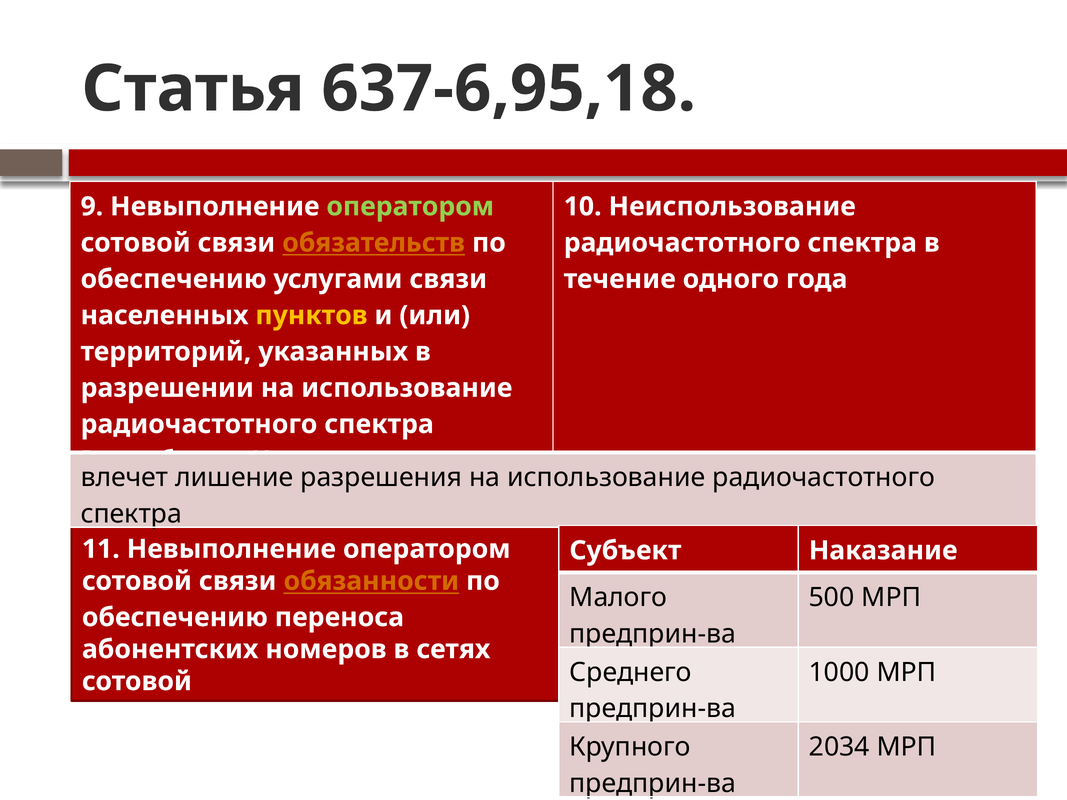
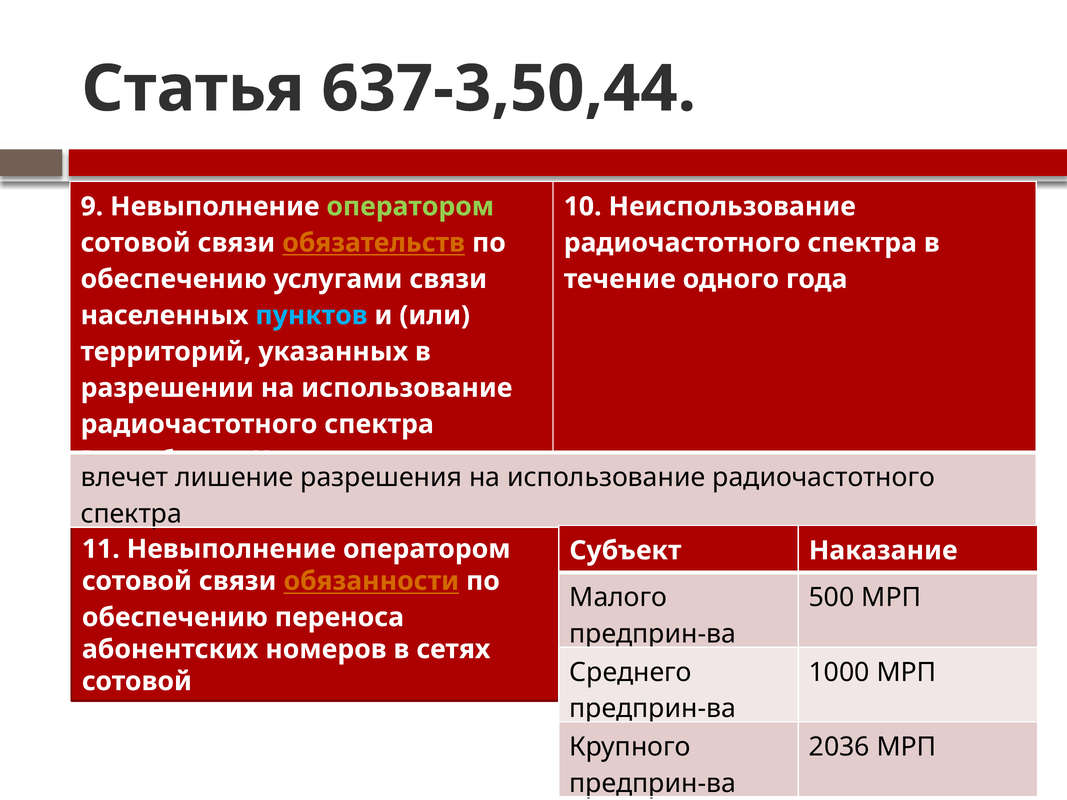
637-6,95,18: 637-6,95,18 -> 637-3,50,44
пунктов colour: yellow -> light blue
2034: 2034 -> 2036
